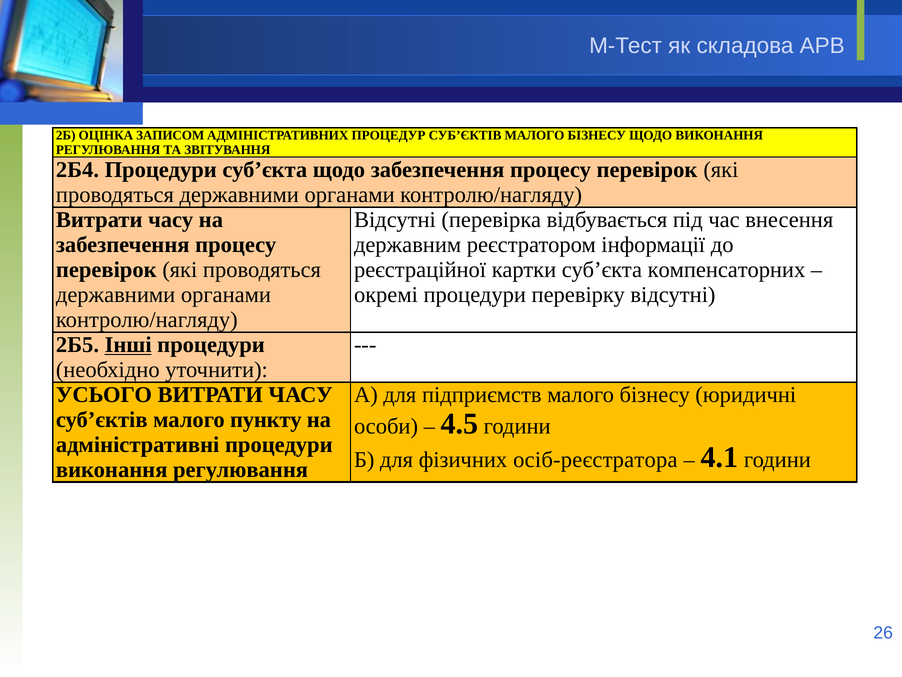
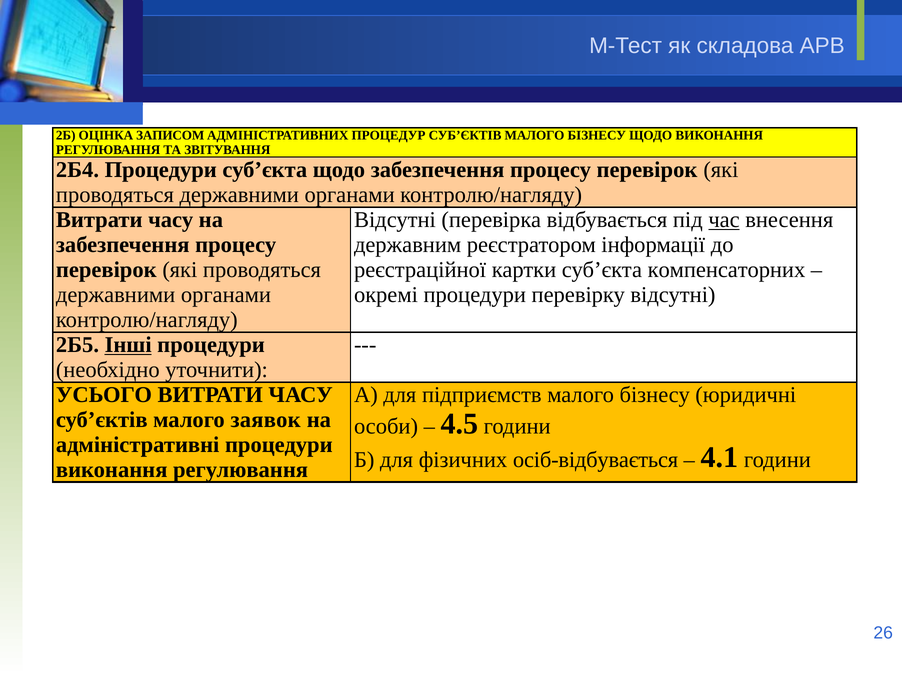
час underline: none -> present
пункту: пункту -> заявок
осіб-реєстратора: осіб-реєстратора -> осіб-відбувається
